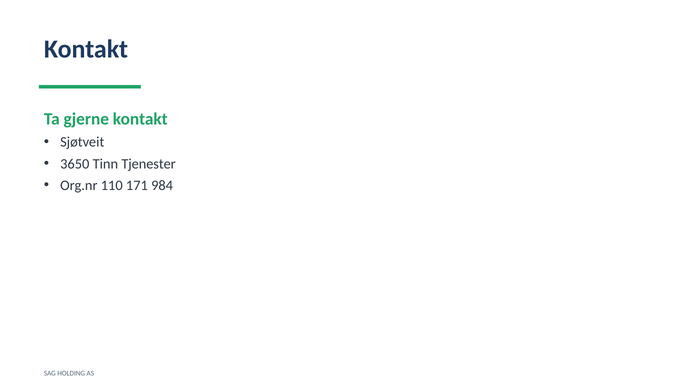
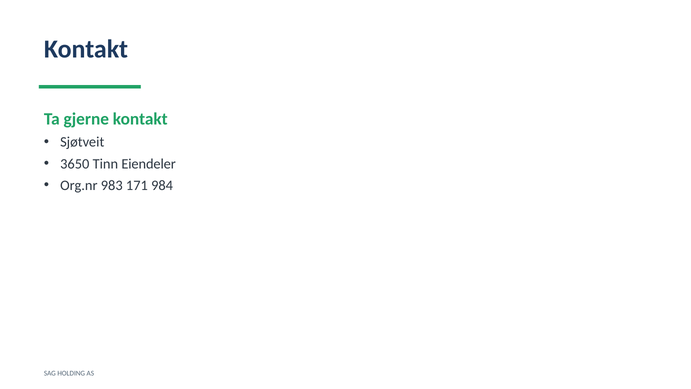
Tjenester: Tjenester -> Eiendeler
110: 110 -> 983
